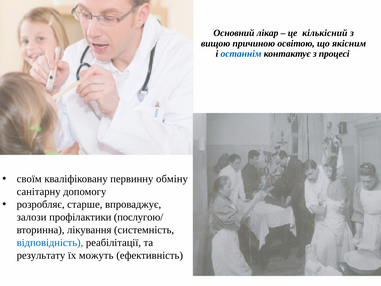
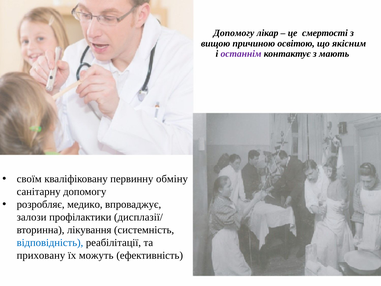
Основний at (234, 33): Основний -> Допомогу
кількісний: кількісний -> смертості
останнім colour: blue -> purple
процесі: процесі -> мають
старше: старше -> медико
послугою/: послугою/ -> дисплазії/
результату: результату -> приховану
